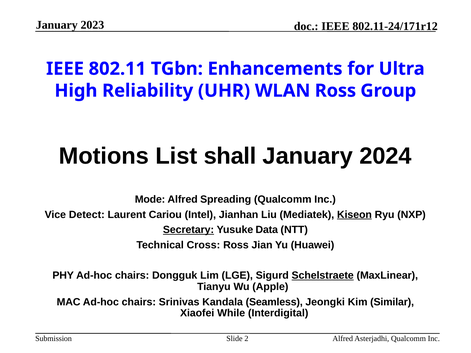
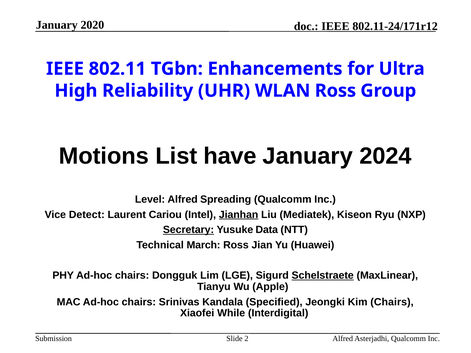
2023: 2023 -> 2020
shall: shall -> have
Mode: Mode -> Level
Jianhan underline: none -> present
Kiseon underline: present -> none
Cross: Cross -> March
Seamless: Seamless -> Specified
Kim Similar: Similar -> Chairs
